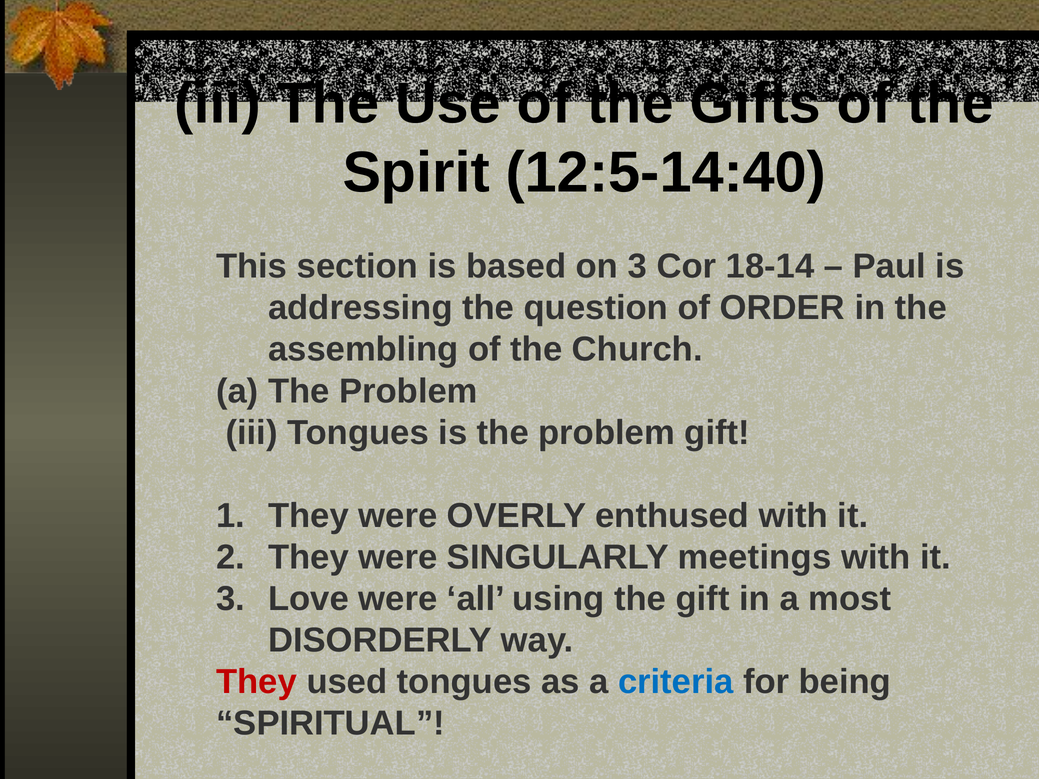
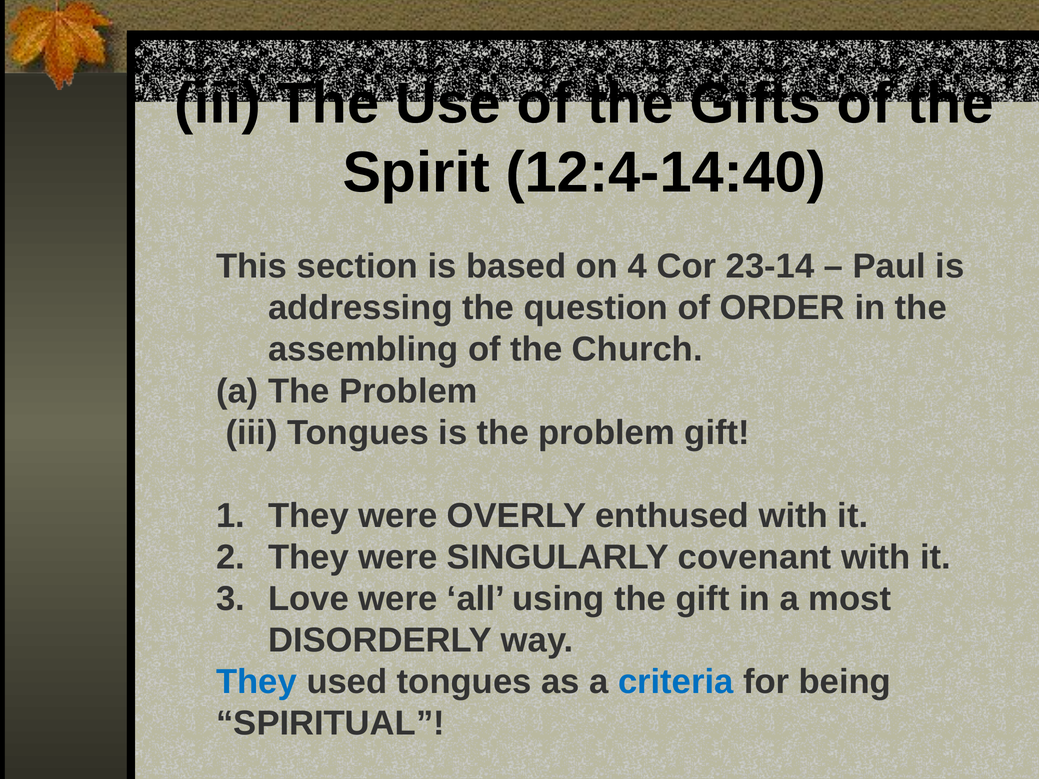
12:5-14:40: 12:5-14:40 -> 12:4-14:40
on 3: 3 -> 4
18-14: 18-14 -> 23-14
meetings: meetings -> covenant
They at (257, 682) colour: red -> blue
